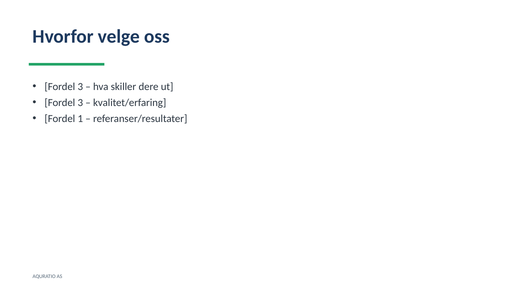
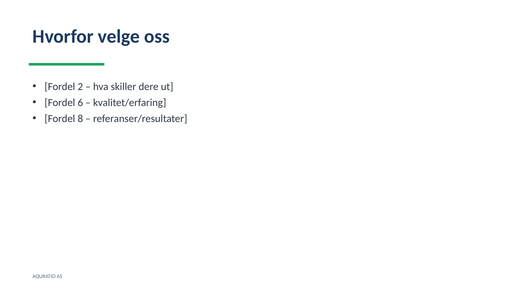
3 at (80, 87): 3 -> 2
3 at (80, 103): 3 -> 6
1: 1 -> 8
